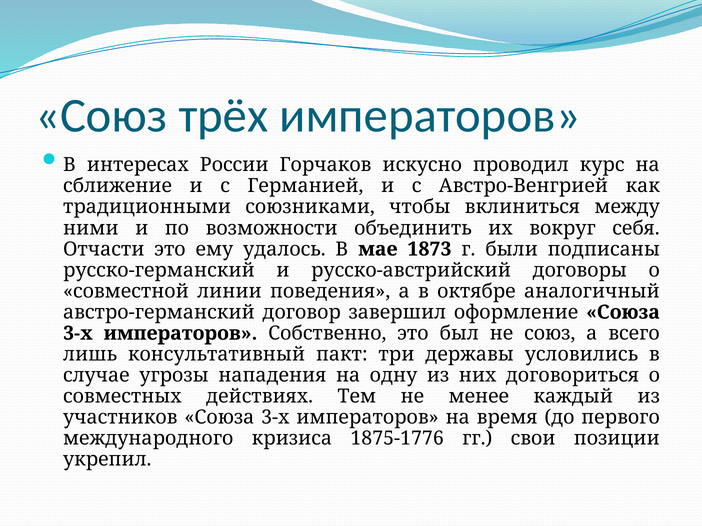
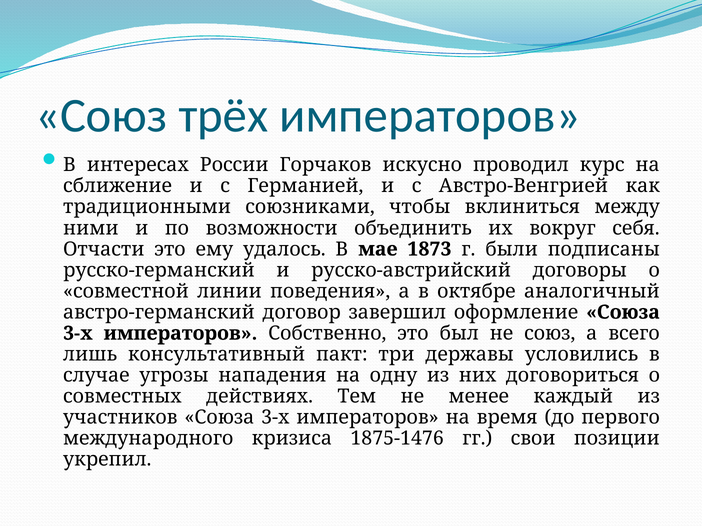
1875-1776: 1875-1776 -> 1875-1476
